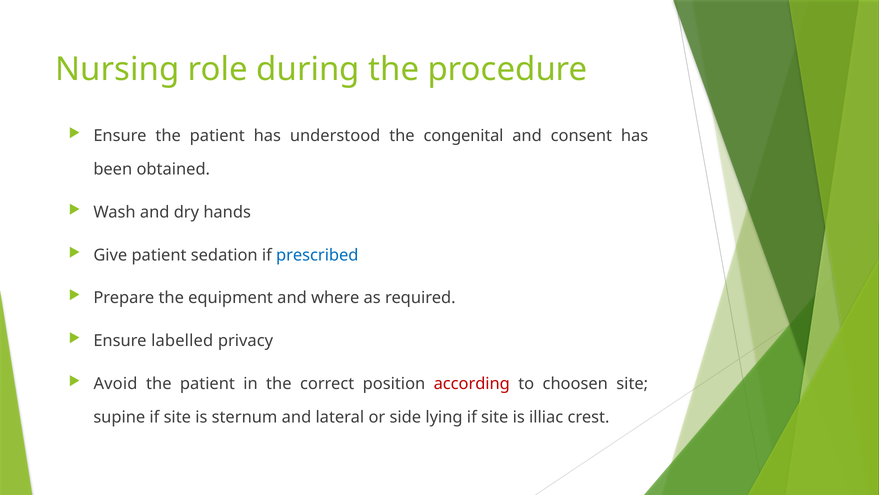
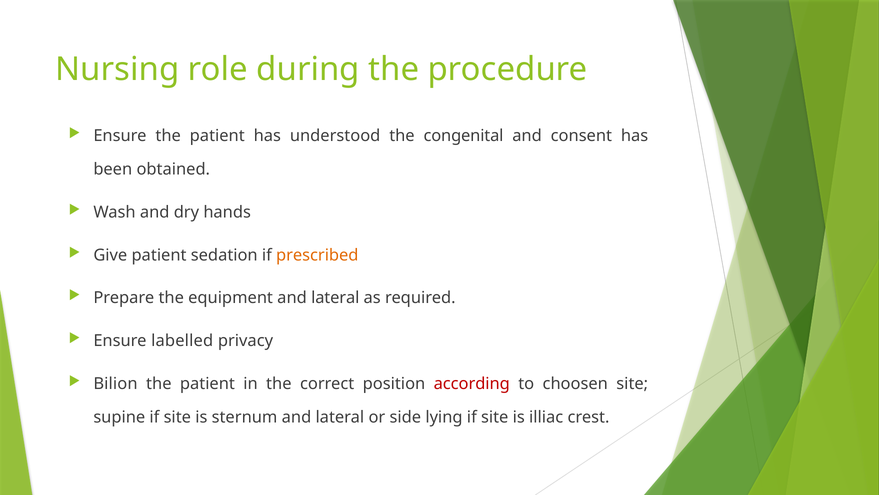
prescribed colour: blue -> orange
equipment and where: where -> lateral
Avoid: Avoid -> Bilion
